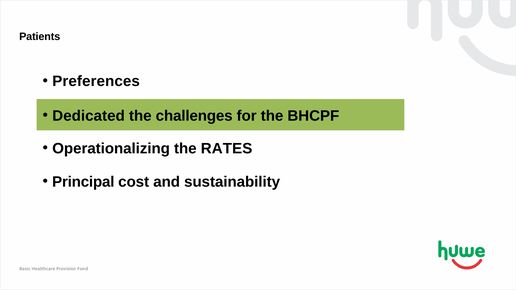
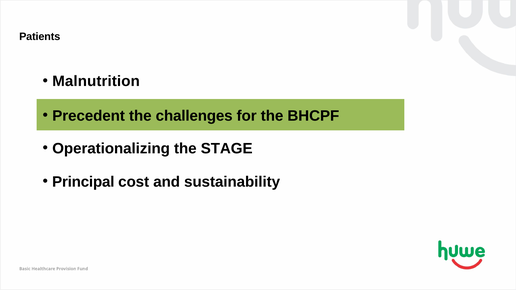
Preferences: Preferences -> Malnutrition
Dedicated: Dedicated -> Precedent
RATES: RATES -> STAGE
